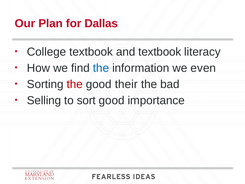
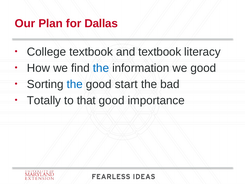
we even: even -> good
the at (75, 84) colour: red -> blue
their: their -> start
Selling: Selling -> Totally
sort: sort -> that
